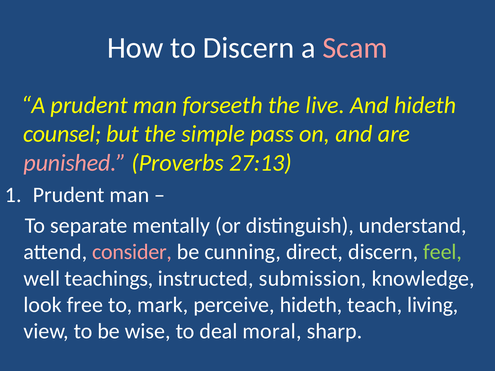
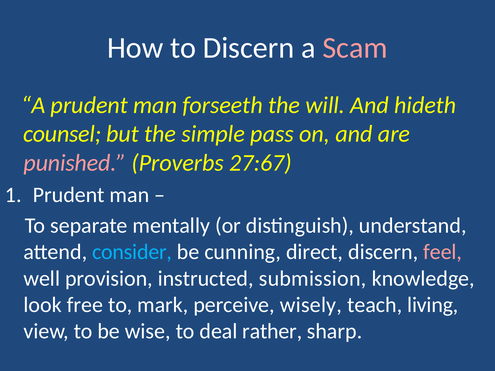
live: live -> will
27:13: 27:13 -> 27:67
consider colour: pink -> light blue
feel colour: light green -> pink
teachings: teachings -> provision
perceive hideth: hideth -> wisely
moral: moral -> rather
